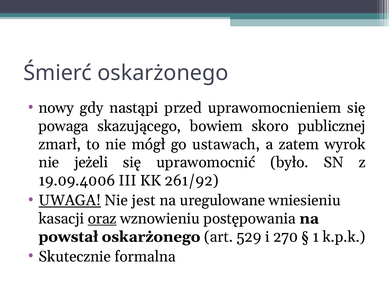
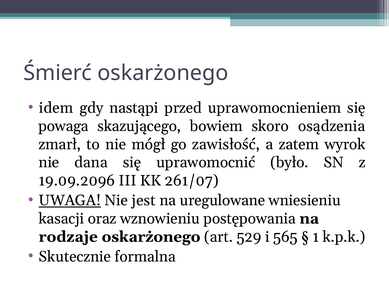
nowy: nowy -> idem
publicznej: publicznej -> osądzenia
ustawach: ustawach -> zawisłość
jeżeli: jeżeli -> dana
19.09.4006: 19.09.4006 -> 19.09.2096
261/92: 261/92 -> 261/07
oraz underline: present -> none
powstał: powstał -> rodzaje
270: 270 -> 565
